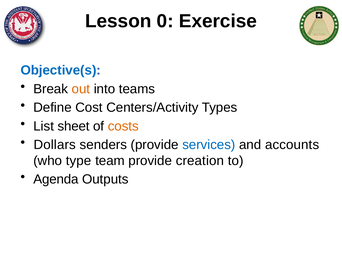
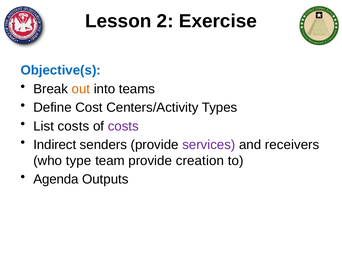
0: 0 -> 2
List sheet: sheet -> costs
costs at (123, 126) colour: orange -> purple
Dollars: Dollars -> Indirect
services colour: blue -> purple
accounts: accounts -> receivers
